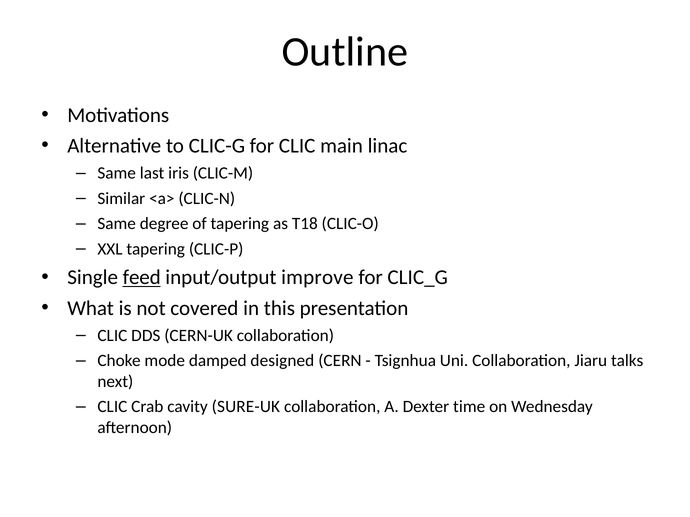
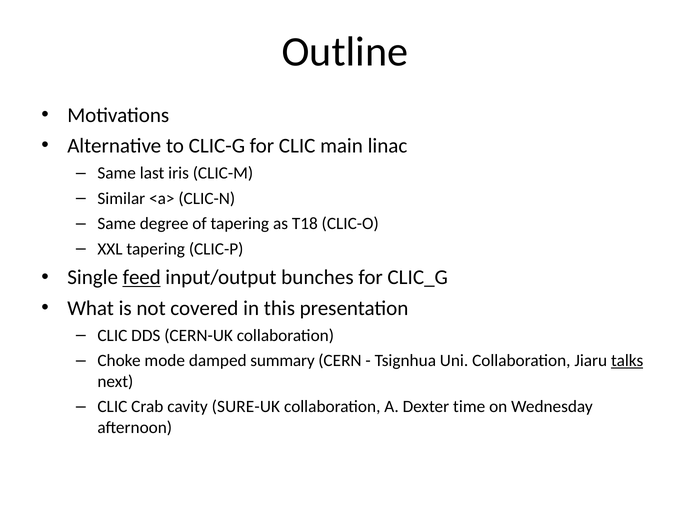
improve: improve -> bunches
designed: designed -> summary
talks underline: none -> present
